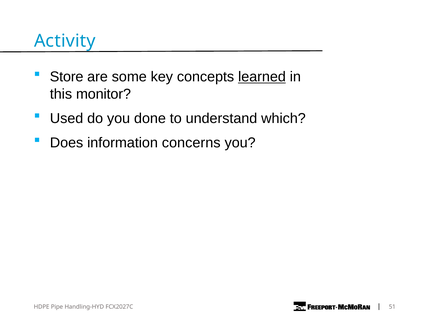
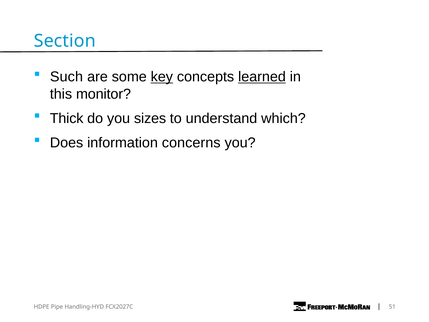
Activity: Activity -> Section
Store: Store -> Such
key underline: none -> present
Used: Used -> Thick
done: done -> sizes
